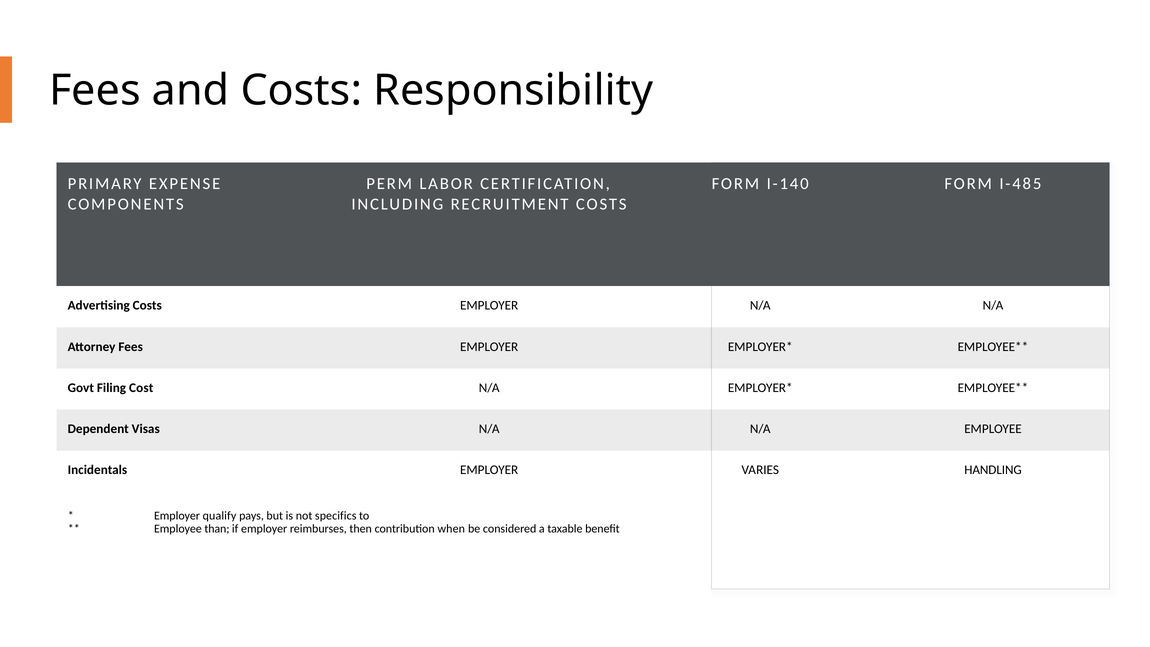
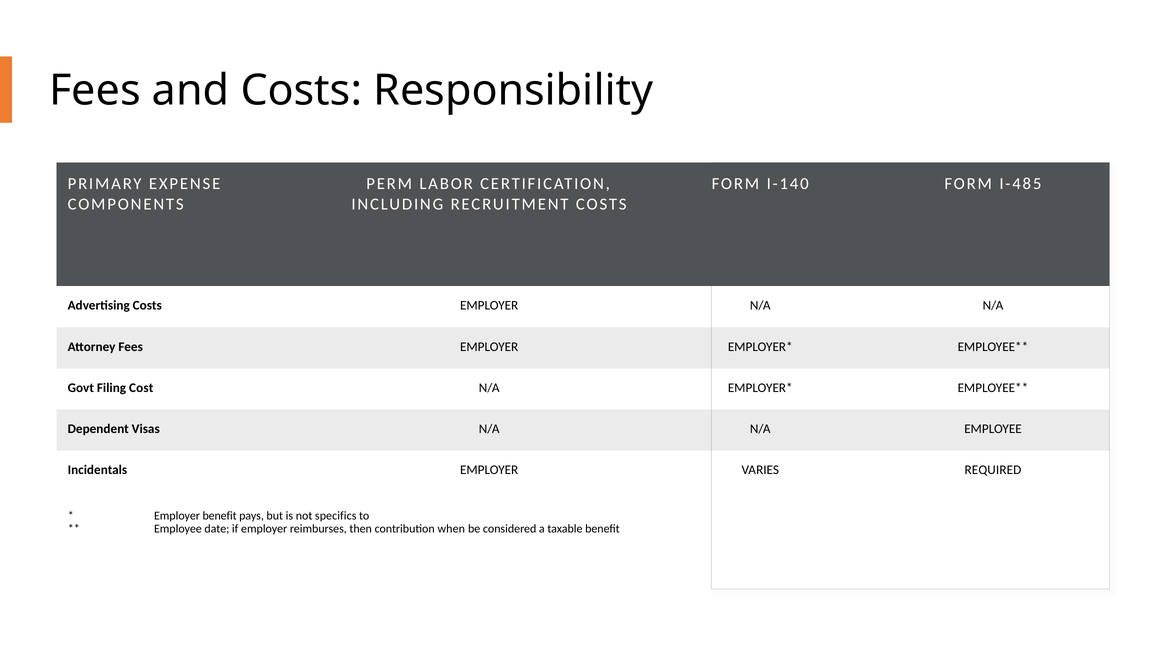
HANDLING: HANDLING -> REQUIRED
Employer qualify: qualify -> benefit
than: than -> date
